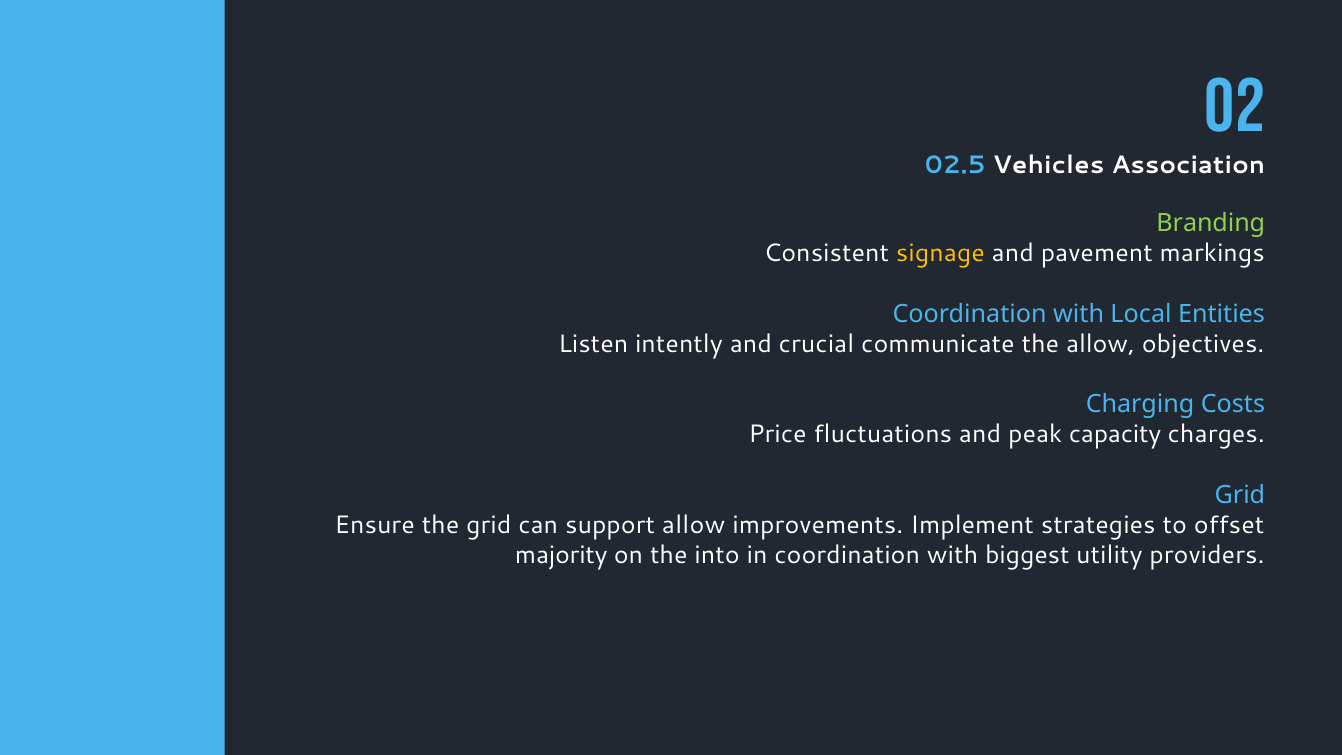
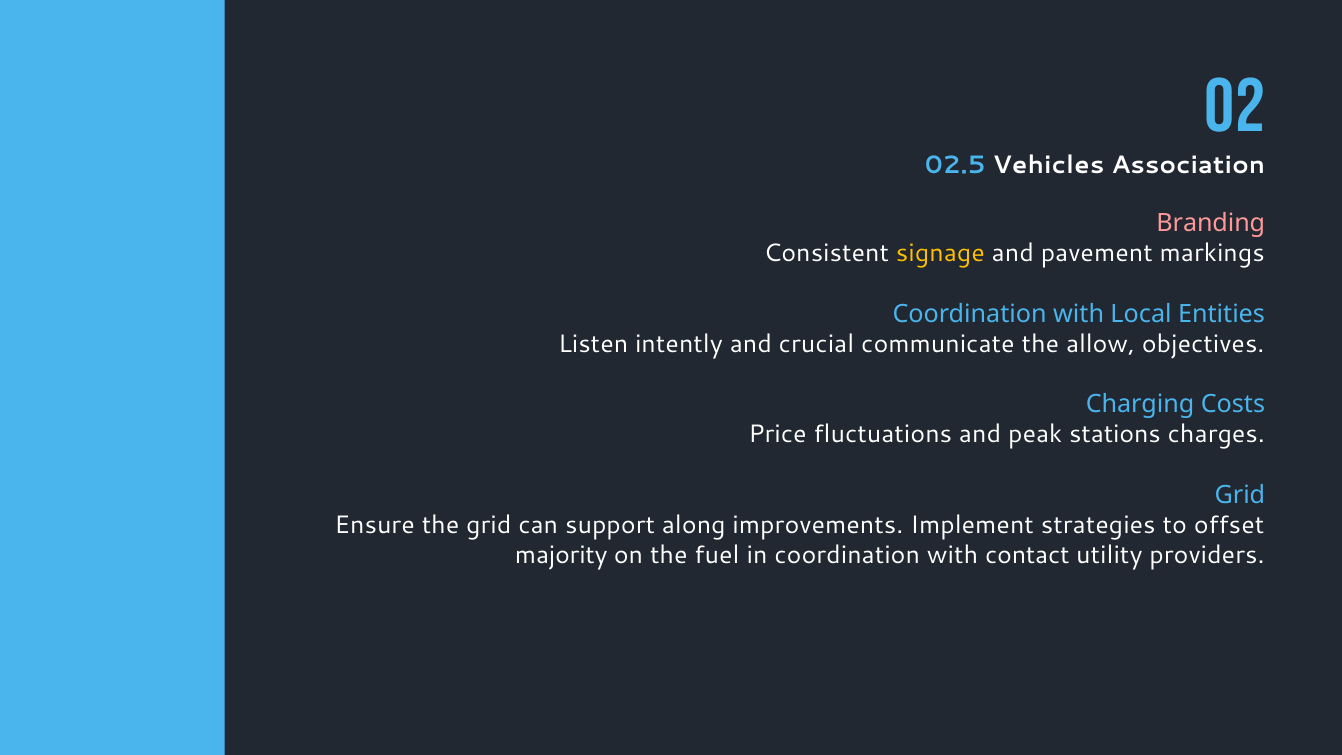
Branding colour: light green -> pink
capacity: capacity -> stations
support allow: allow -> along
into: into -> fuel
biggest: biggest -> contact
